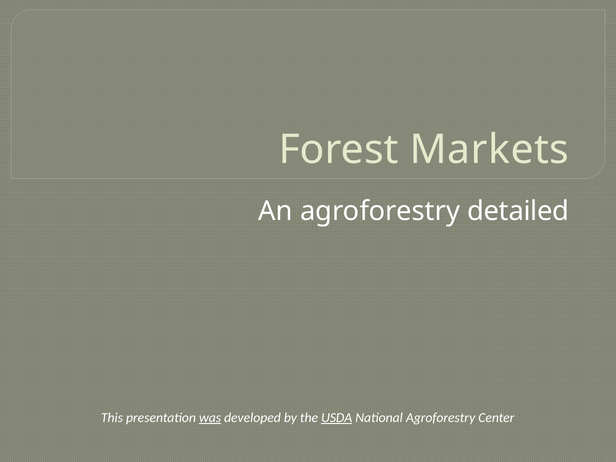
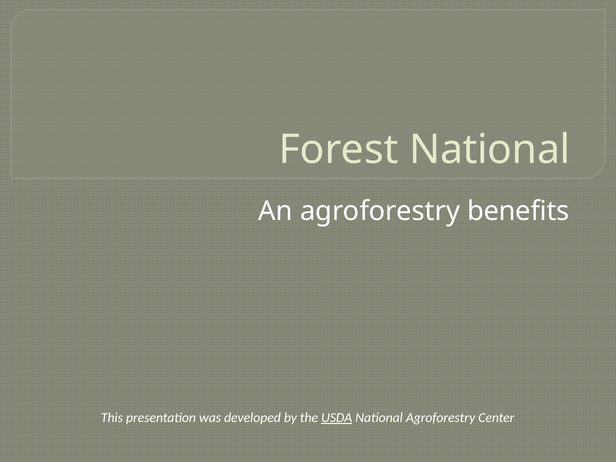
Forest Markets: Markets -> National
detailed: detailed -> benefits
was underline: present -> none
